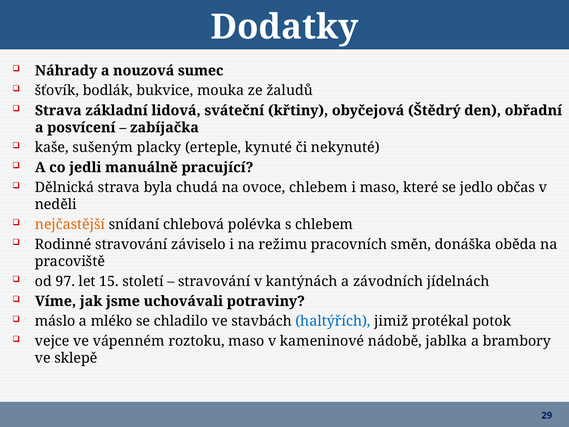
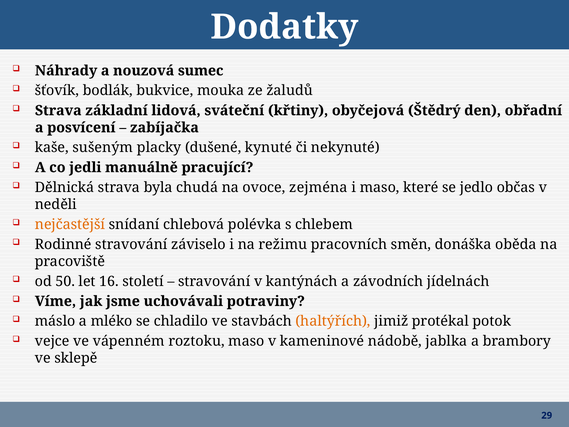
erteple: erteple -> dušené
ovoce chlebem: chlebem -> zejména
97: 97 -> 50
15: 15 -> 16
haltýřích colour: blue -> orange
